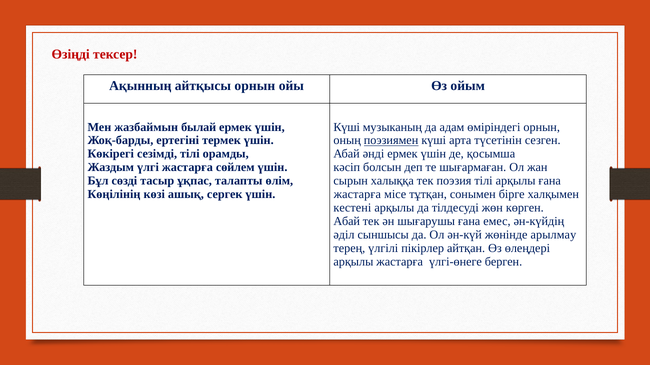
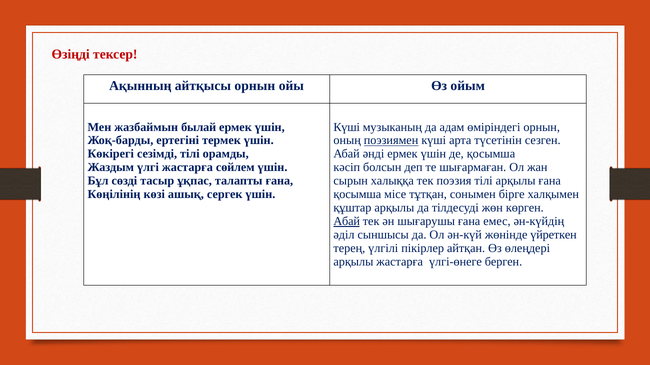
талапты өлім: өлім -> ғана
жастарға at (357, 195): жастарға -> қосымша
кестені: кестені -> құштар
Абай at (347, 222) underline: none -> present
арылмау: арылмау -> үйреткен
